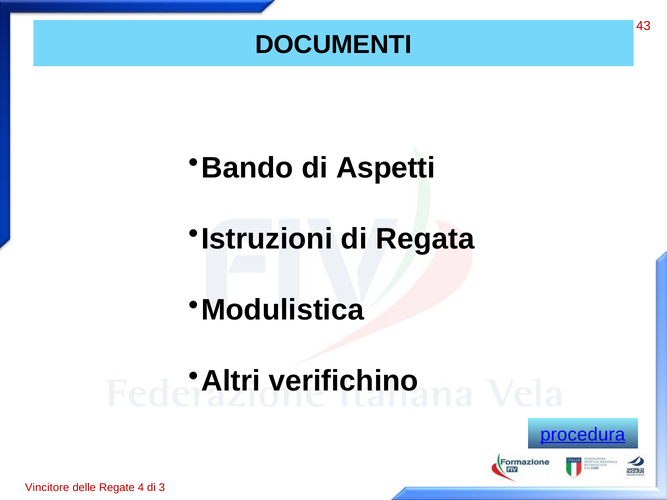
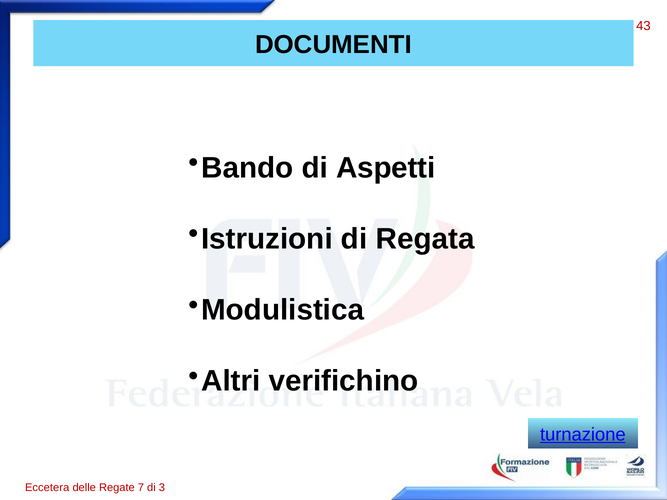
procedura: procedura -> turnazione
Vincitore: Vincitore -> Eccetera
4: 4 -> 7
